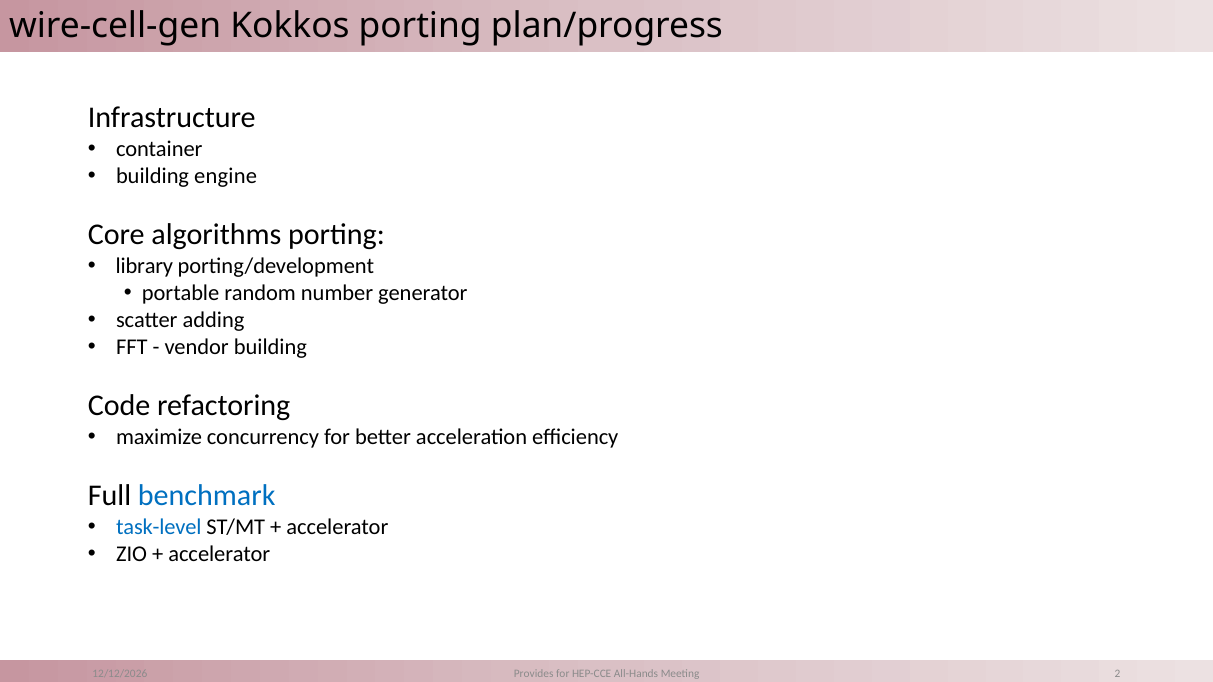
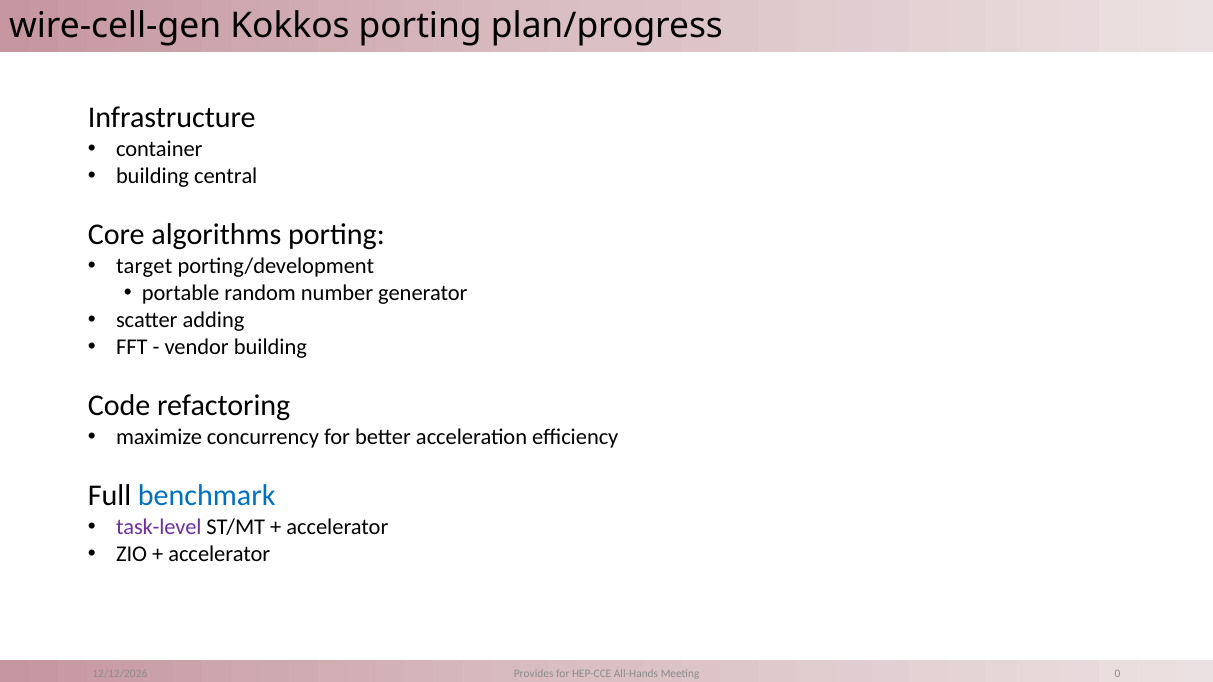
engine: engine -> central
library: library -> target
task-level colour: blue -> purple
2: 2 -> 0
